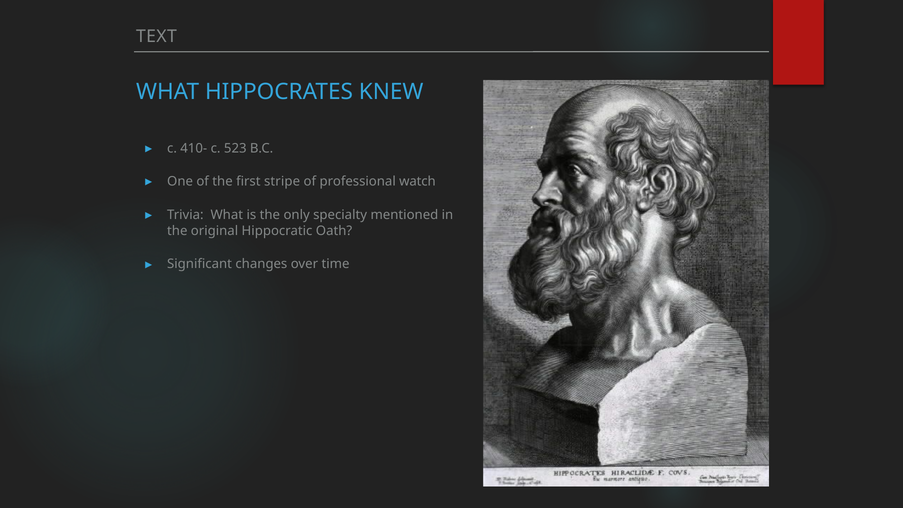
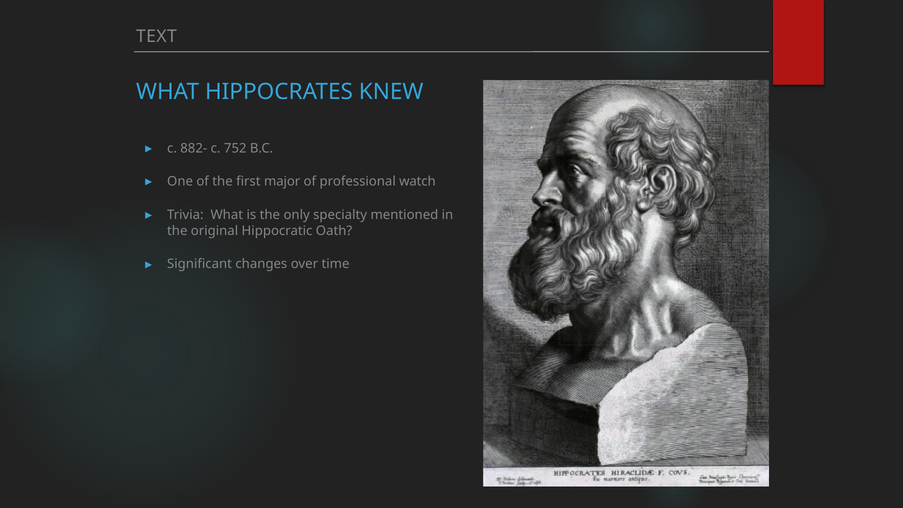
410-: 410- -> 882-
523: 523 -> 752
stripe: stripe -> major
